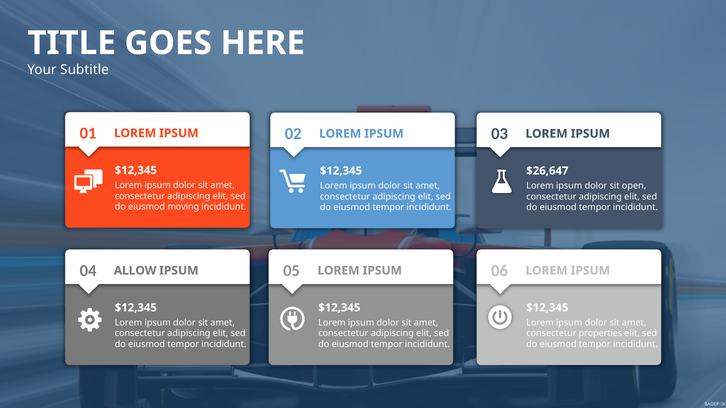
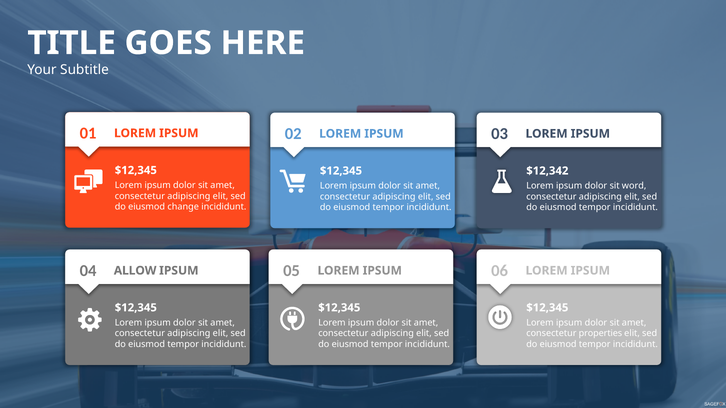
$26,647: $26,647 -> $12,342
open: open -> word
moving: moving -> change
